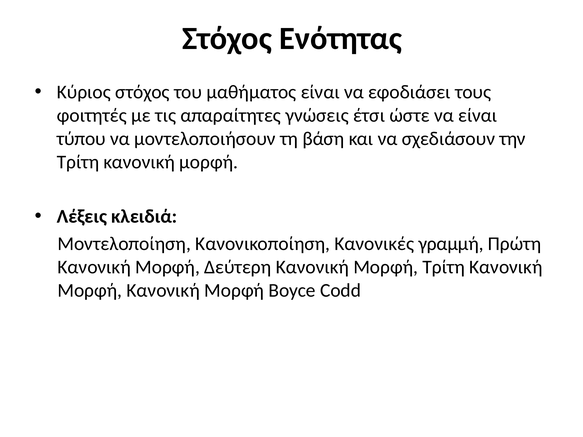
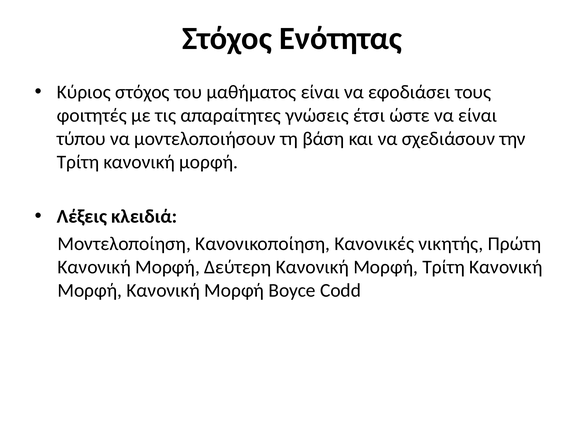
γραμμή: γραμμή -> νικητής
